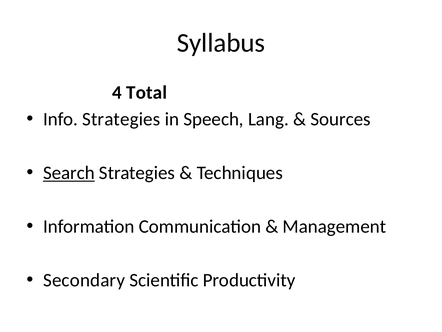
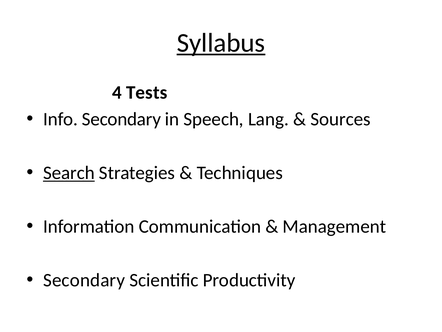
Syllabus underline: none -> present
Total: Total -> Tests
Info Strategies: Strategies -> Secondary
